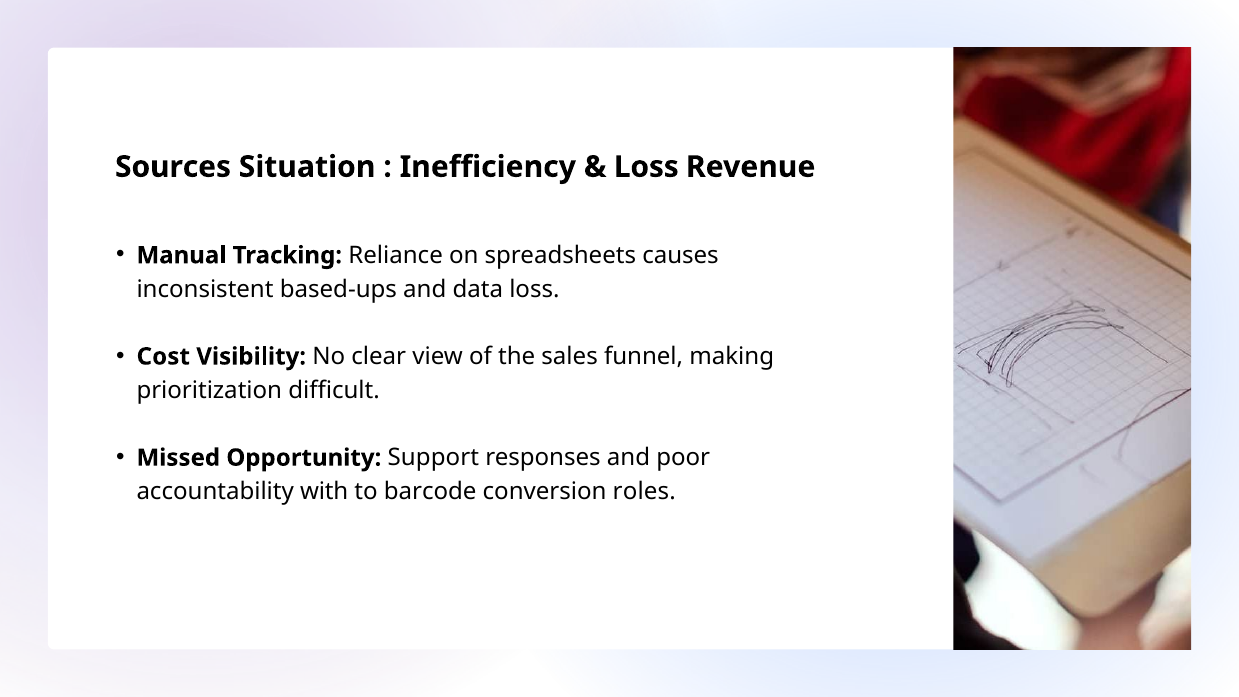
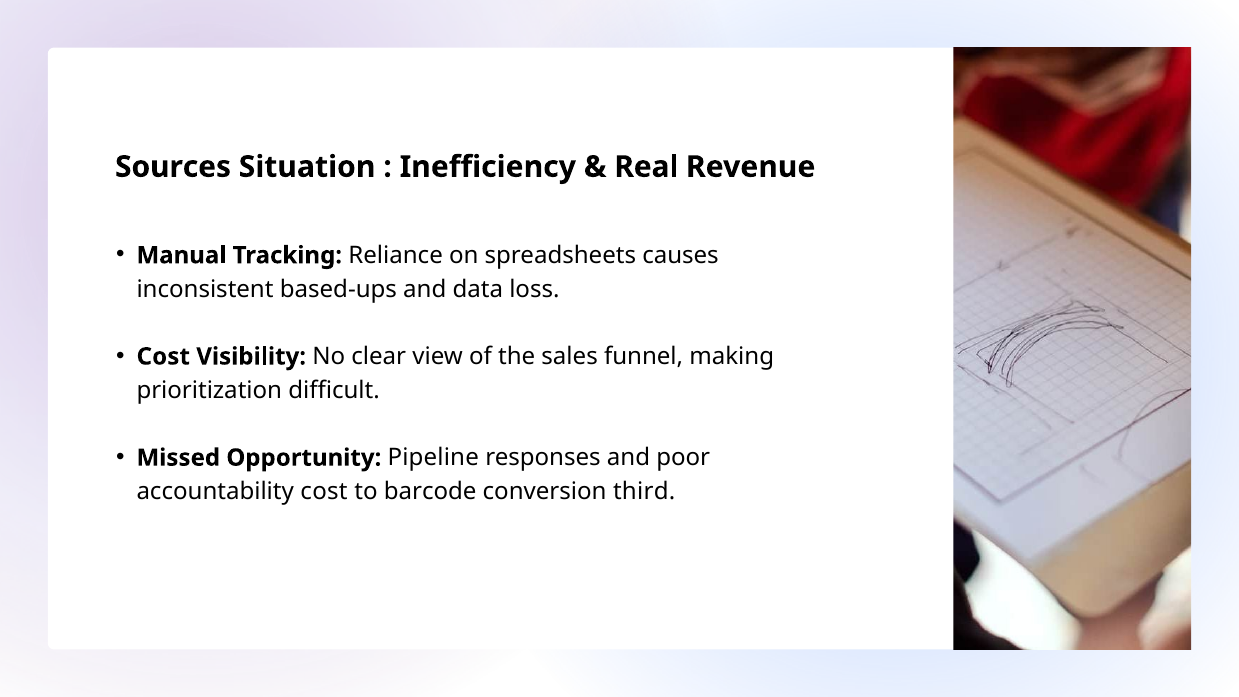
Loss at (646, 167): Loss -> Real
Support: Support -> Pipeline
accountability with: with -> cost
roles: roles -> third
